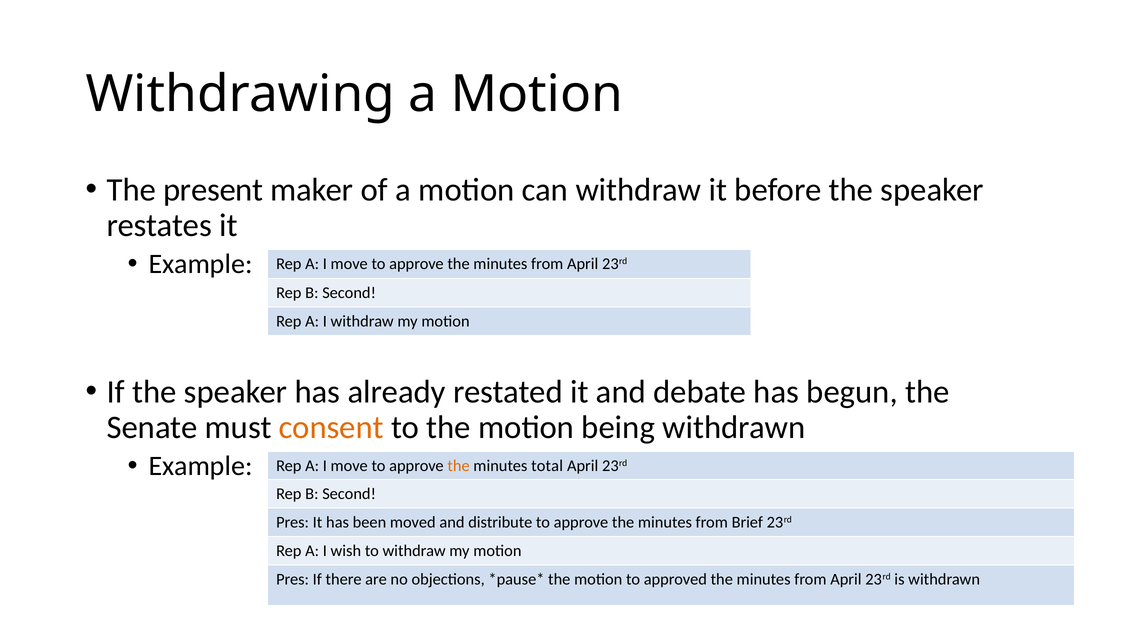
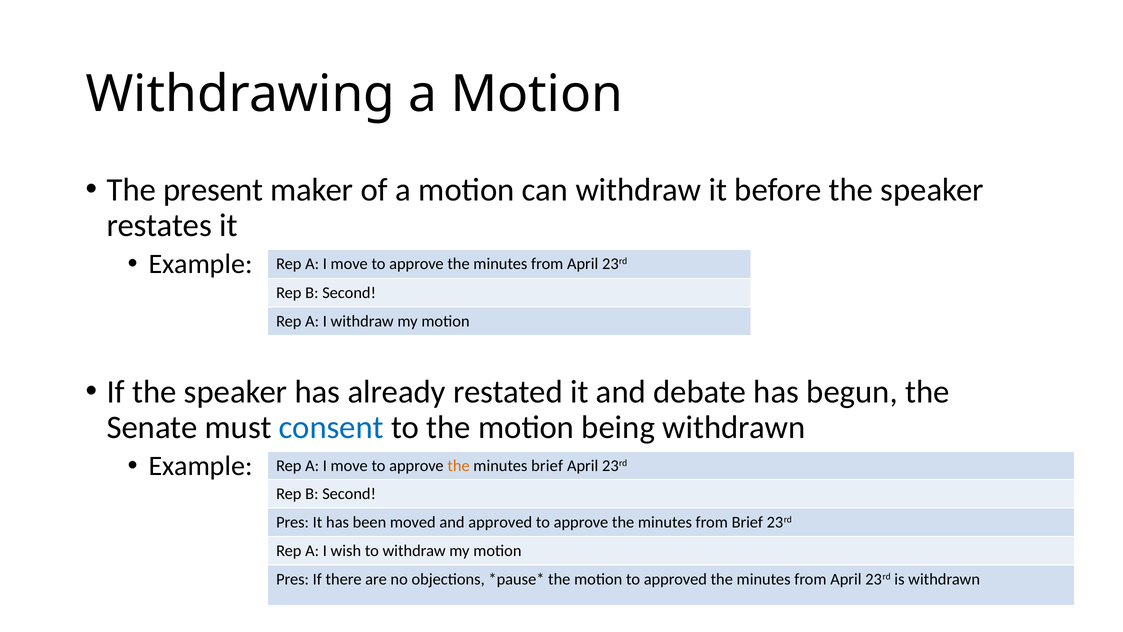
consent colour: orange -> blue
minutes total: total -> brief
and distribute: distribute -> approved
